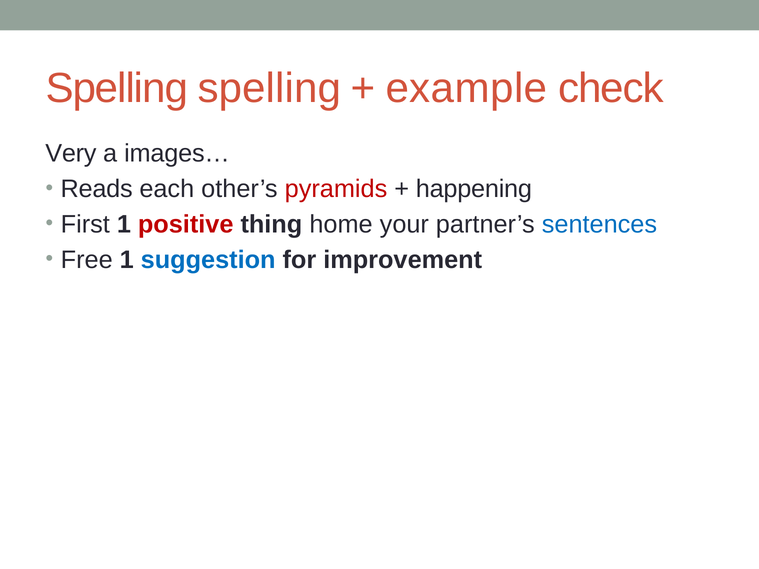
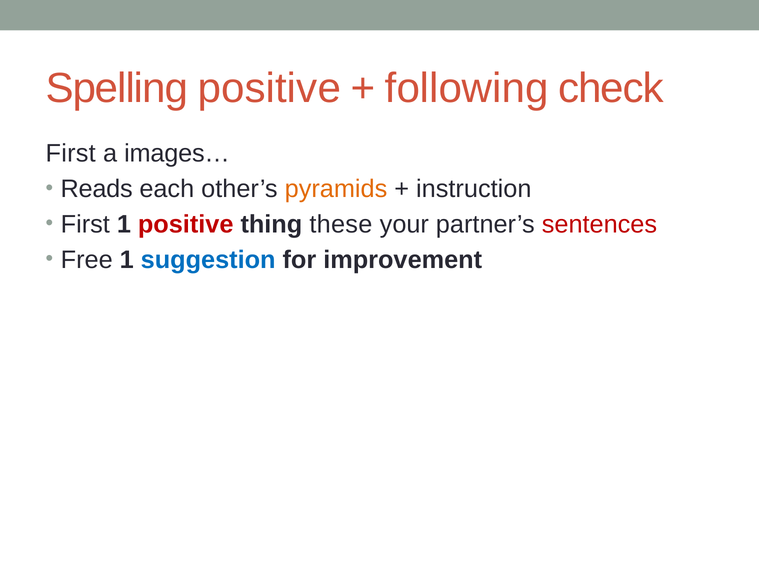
Spelling spelling: spelling -> positive
example: example -> following
Very at (71, 154): Very -> First
pyramids colour: red -> orange
happening: happening -> instruction
home: home -> these
sentences colour: blue -> red
